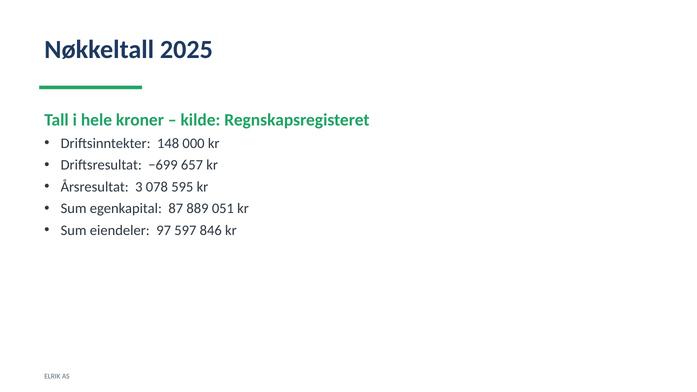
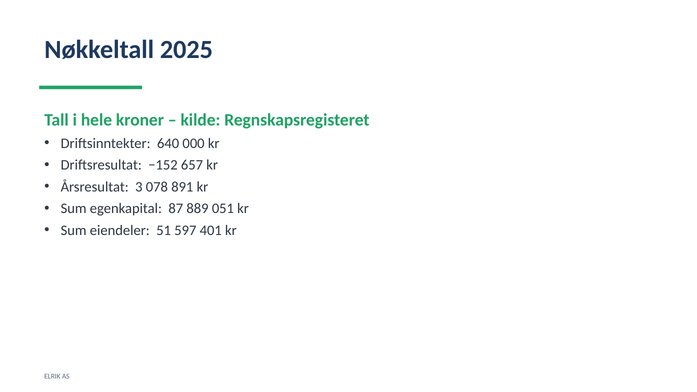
148: 148 -> 640
−699: −699 -> −152
595: 595 -> 891
97: 97 -> 51
846: 846 -> 401
